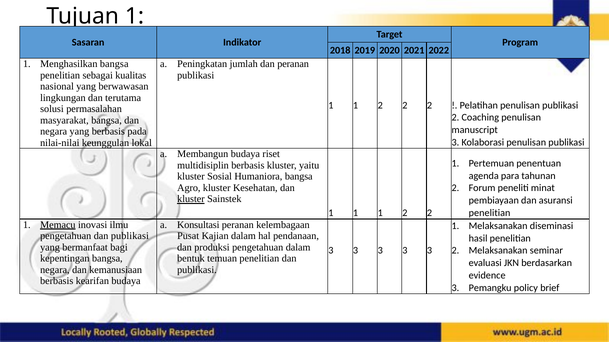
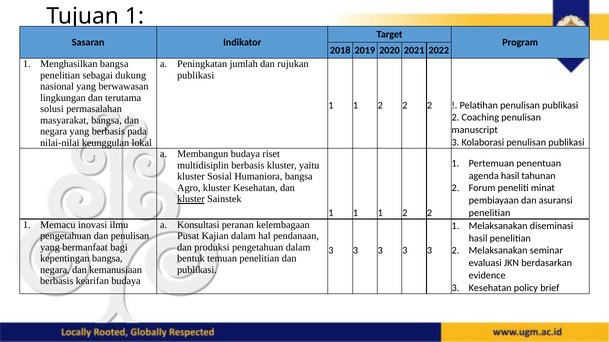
dan peranan: peranan -> rujukan
kualitas: kualitas -> dukung
agenda para: para -> hasil
Memacu underline: present -> none
pengetahuan dan publikasi: publikasi -> penulisan
3 Pemangku: Pemangku -> Kesehatan
